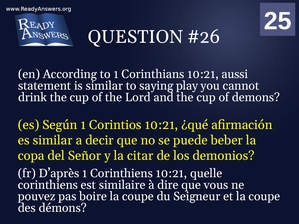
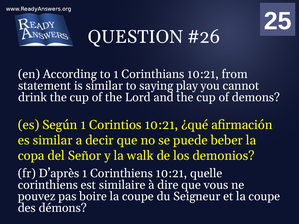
aussi: aussi -> from
citar: citar -> walk
